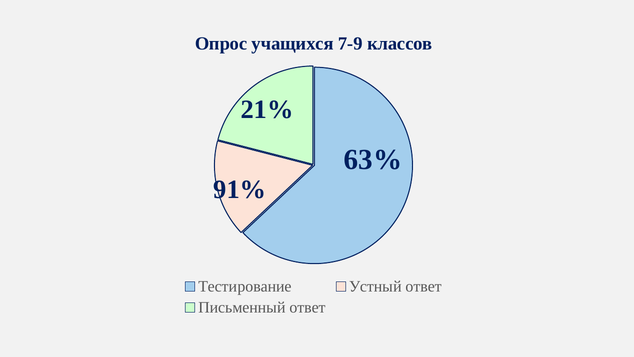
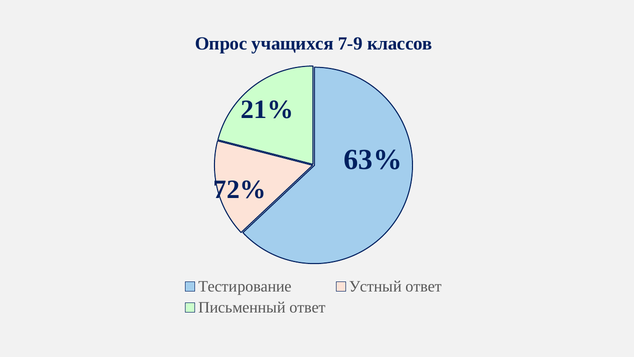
91%: 91% -> 72%
